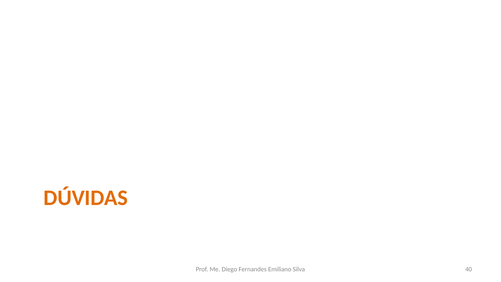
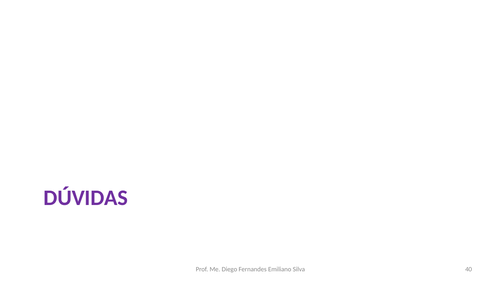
DÚVIDAS colour: orange -> purple
